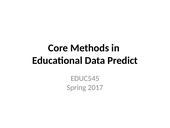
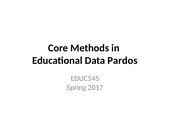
Predict: Predict -> Pardos
